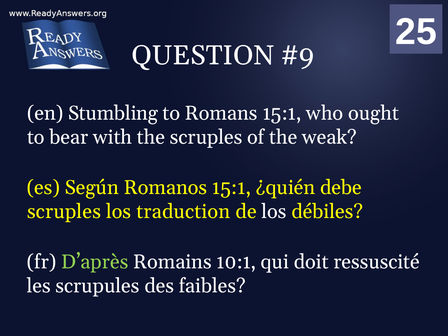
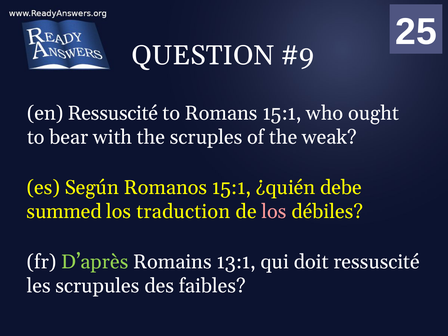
en Stumbling: Stumbling -> Ressuscité
scruples at (64, 212): scruples -> summed
los at (274, 212) colour: white -> pink
10:1: 10:1 -> 13:1
